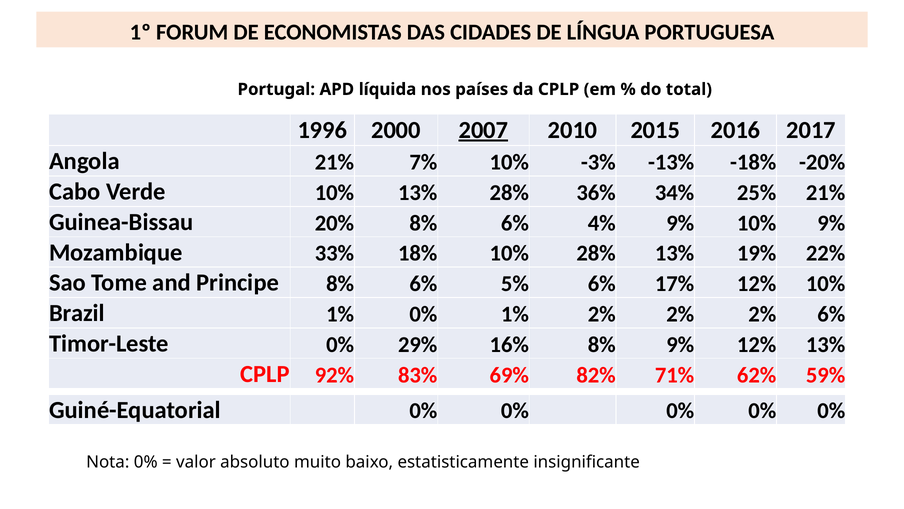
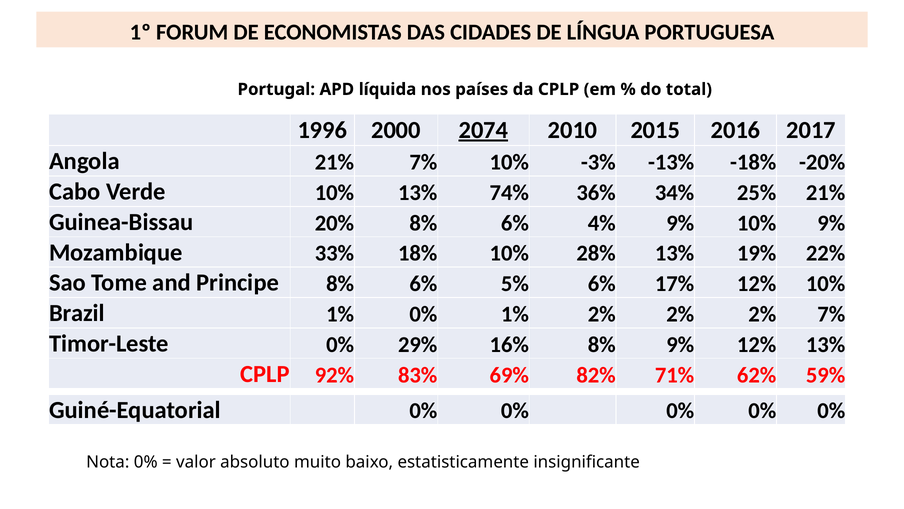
2007: 2007 -> 2074
13% 28%: 28% -> 74%
2% 6%: 6% -> 7%
